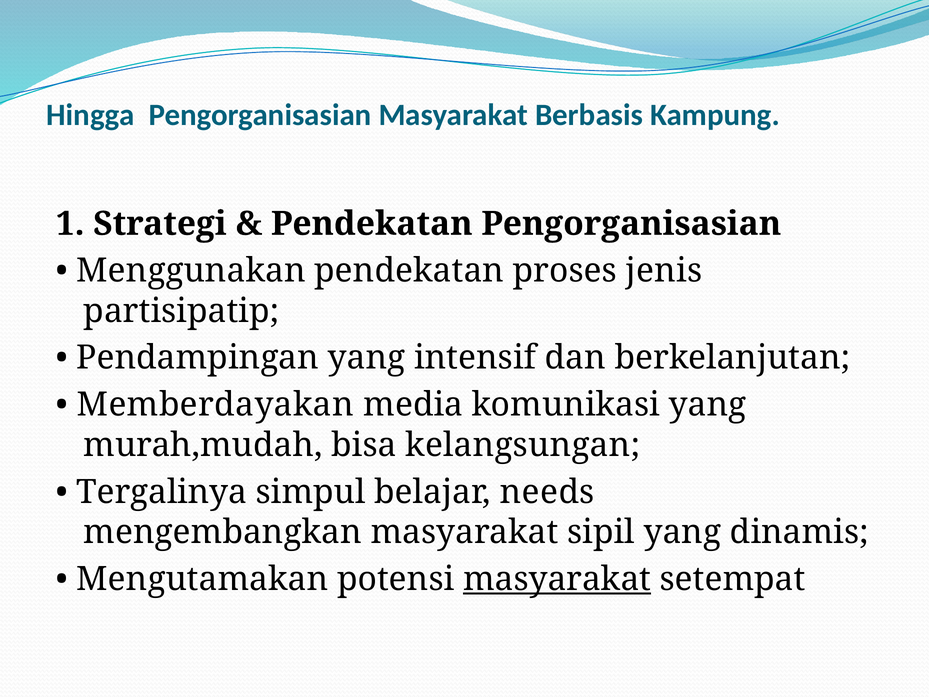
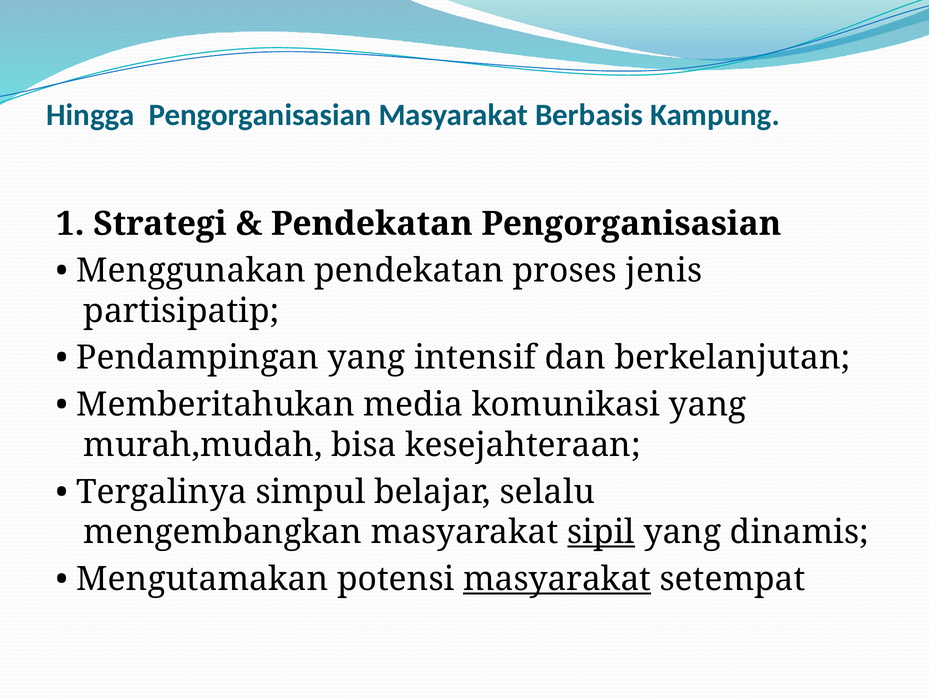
Memberdayakan: Memberdayakan -> Memberitahukan
kelangsungan: kelangsungan -> kesejahteraan
needs: needs -> selalu
sipil underline: none -> present
